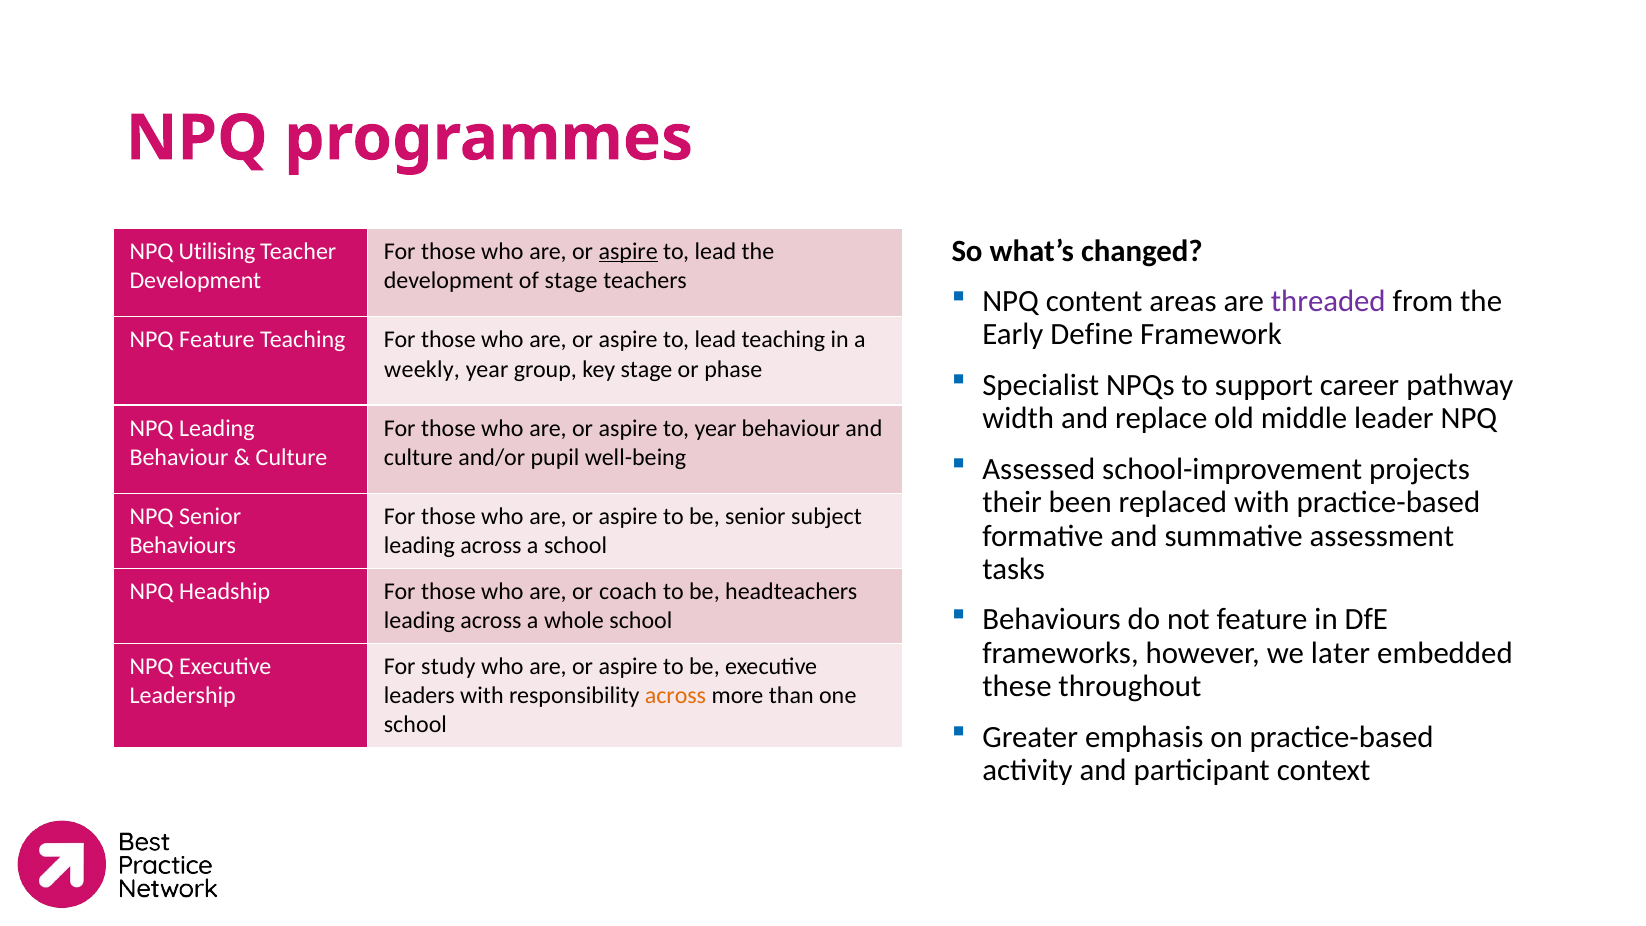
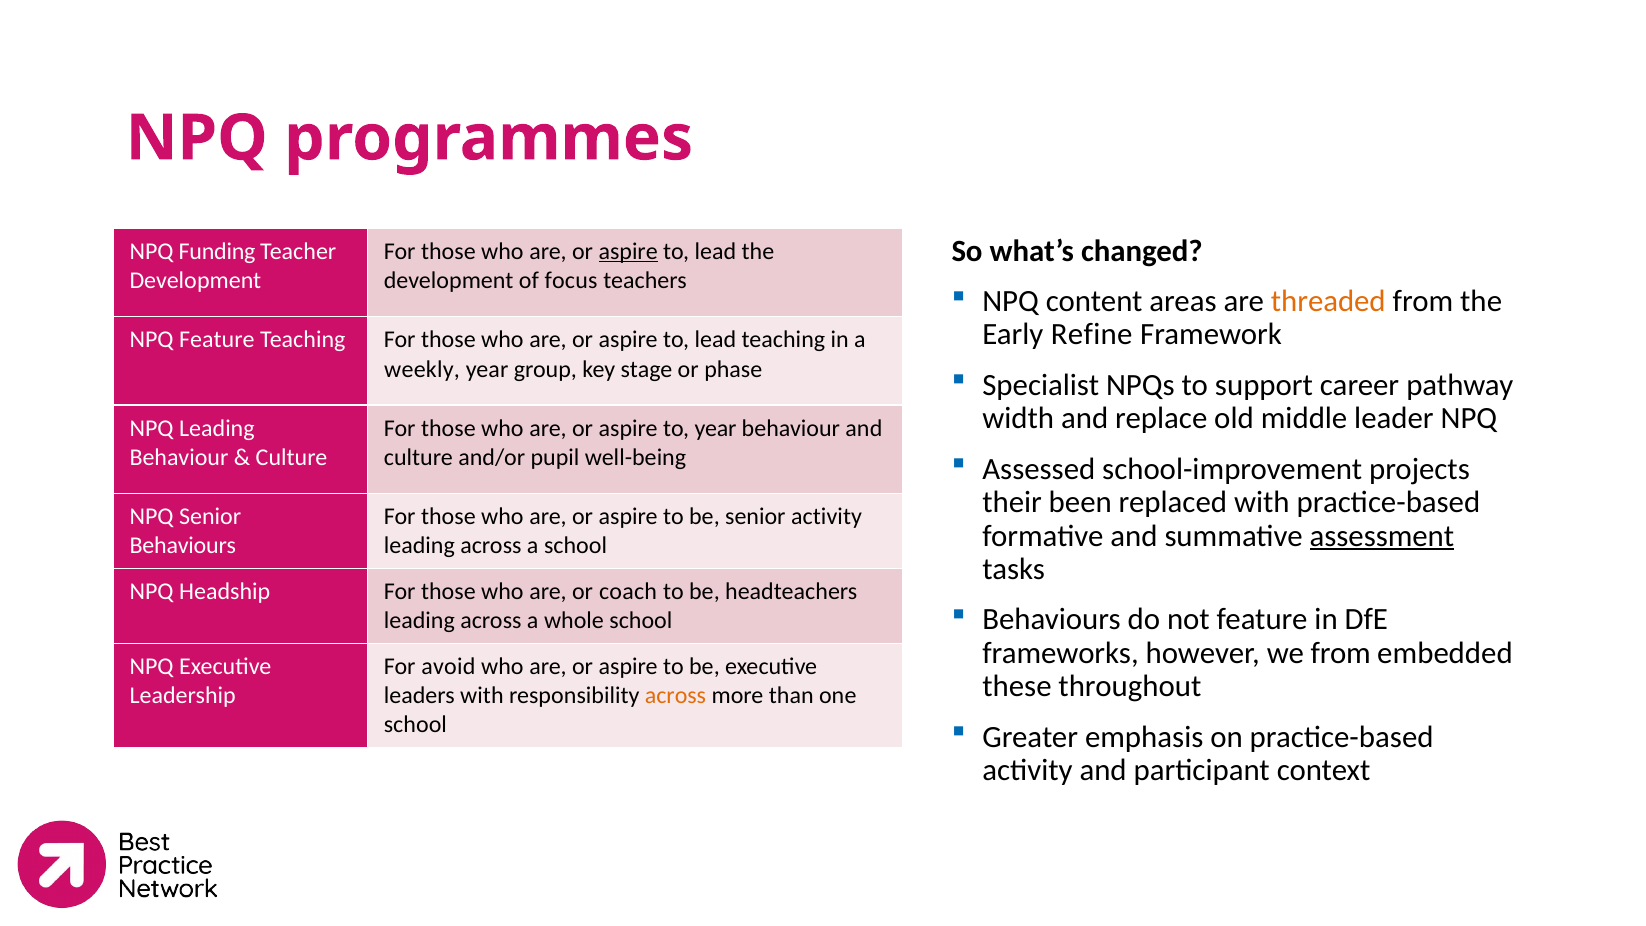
Utilising: Utilising -> Funding
of stage: stage -> focus
threaded colour: purple -> orange
Define: Define -> Refine
senior subject: subject -> activity
assessment underline: none -> present
we later: later -> from
study: study -> avoid
